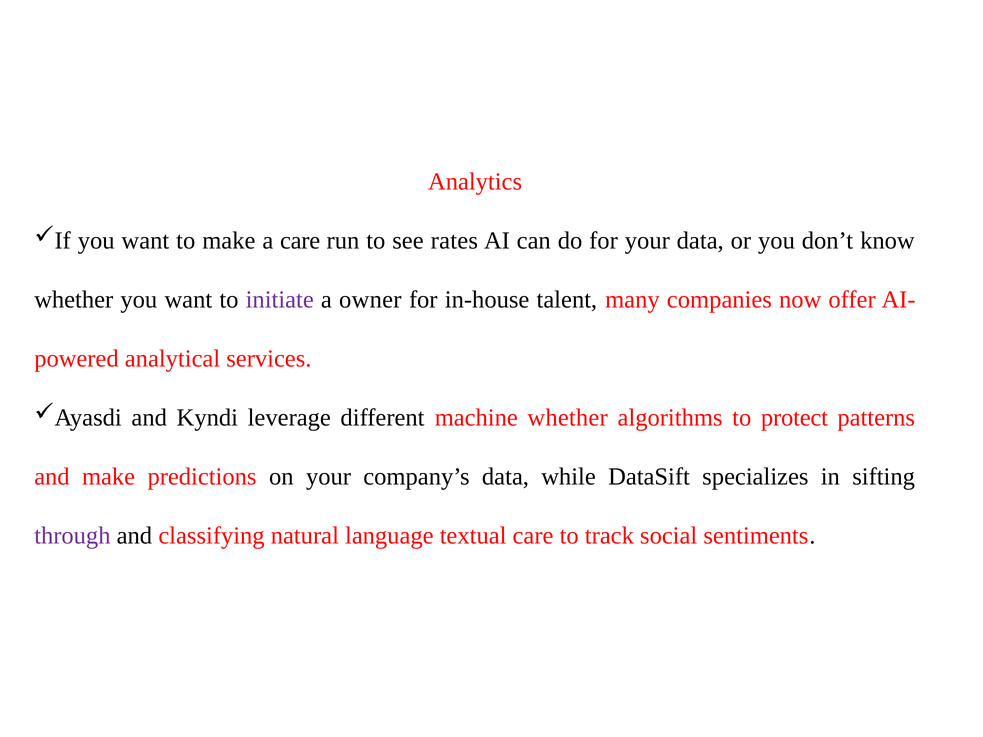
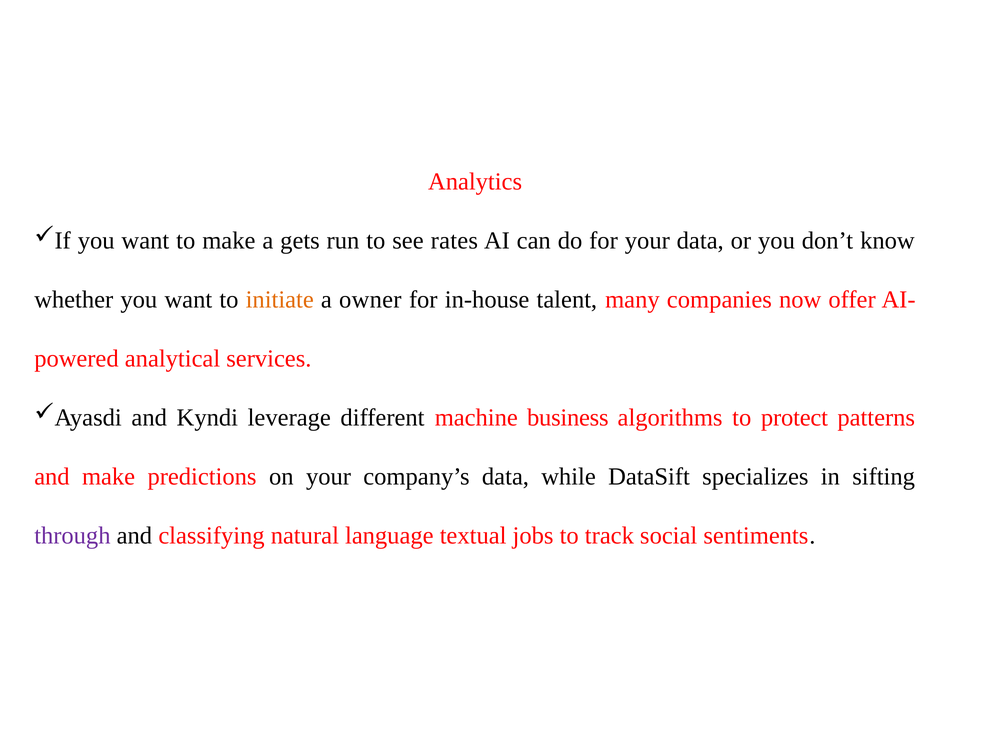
a care: care -> gets
initiate colour: purple -> orange
machine whether: whether -> business
textual care: care -> jobs
